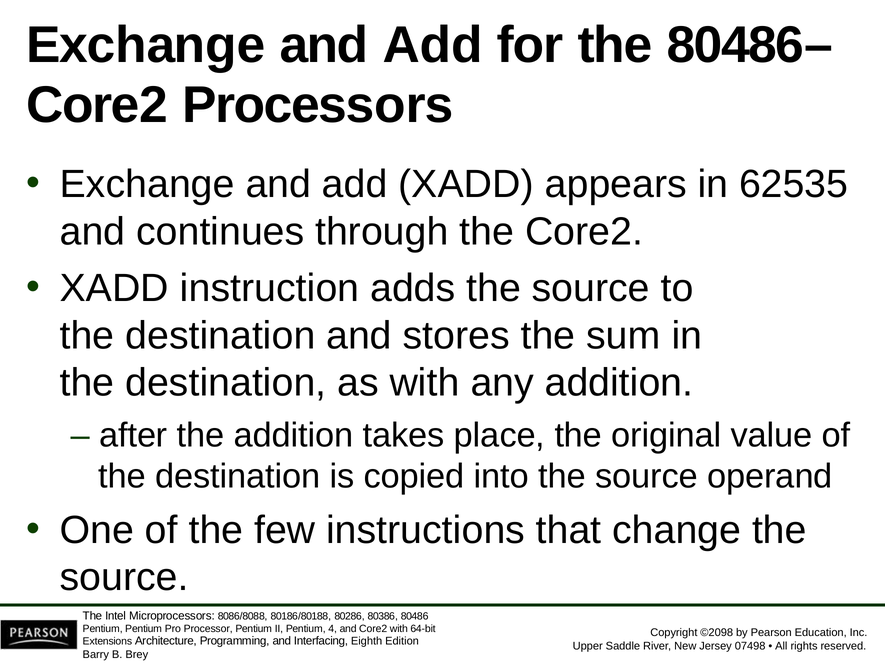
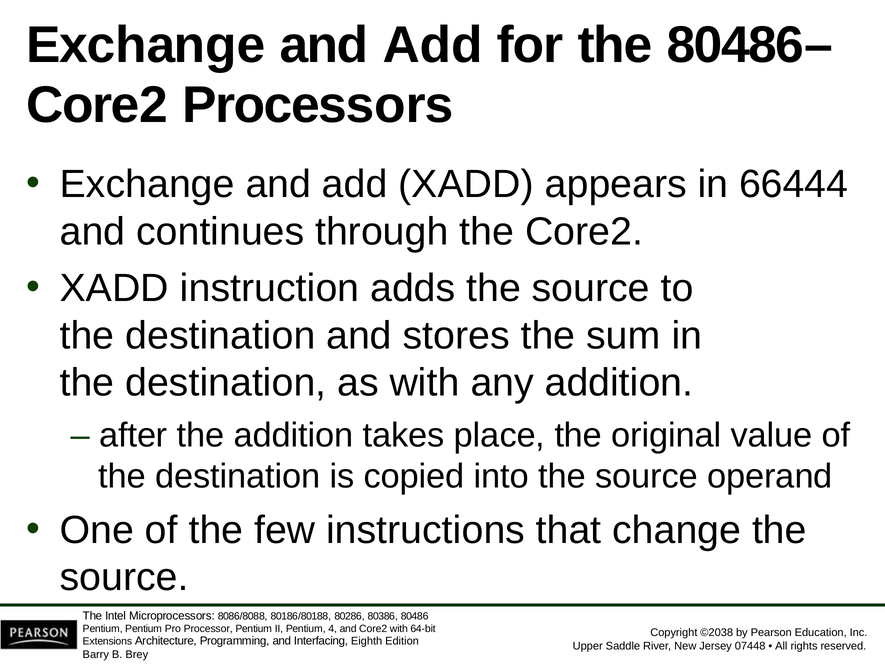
62535: 62535 -> 66444
©2098: ©2098 -> ©2038
07498: 07498 -> 07448
